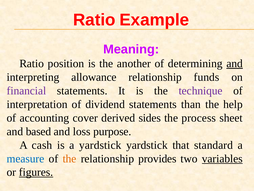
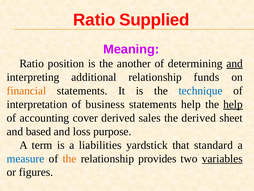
Example: Example -> Supplied
allowance: allowance -> additional
financial colour: purple -> orange
technique colour: purple -> blue
dividend: dividend -> business
statements than: than -> help
help at (233, 104) underline: none -> present
sides: sides -> sales
the process: process -> derived
cash: cash -> term
a yardstick: yardstick -> liabilities
figures underline: present -> none
